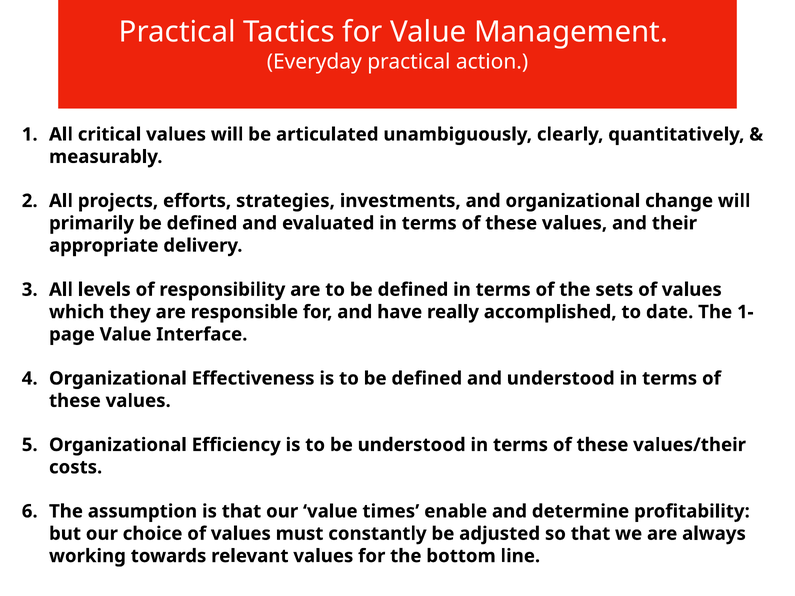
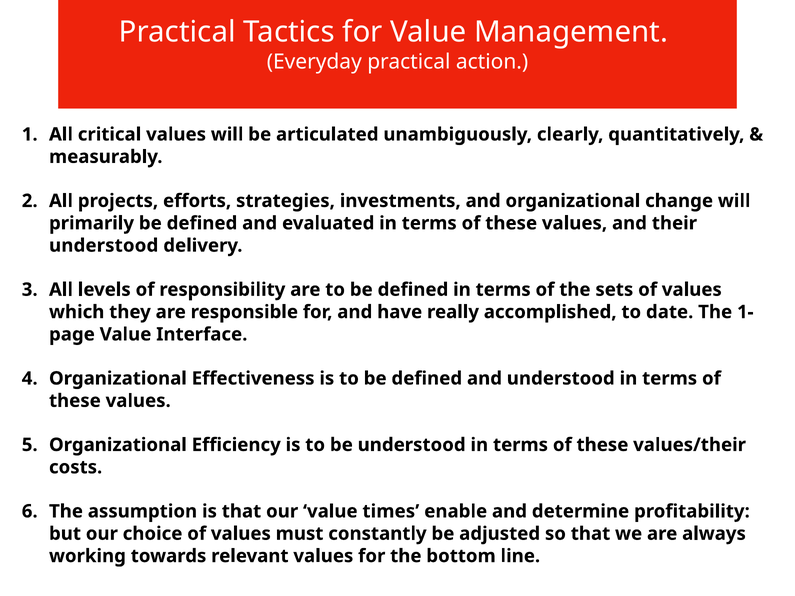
appropriate at (104, 246): appropriate -> understood
